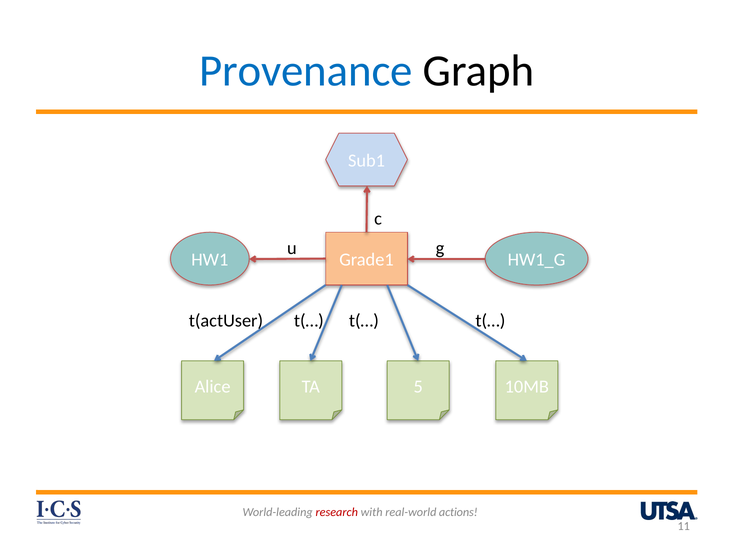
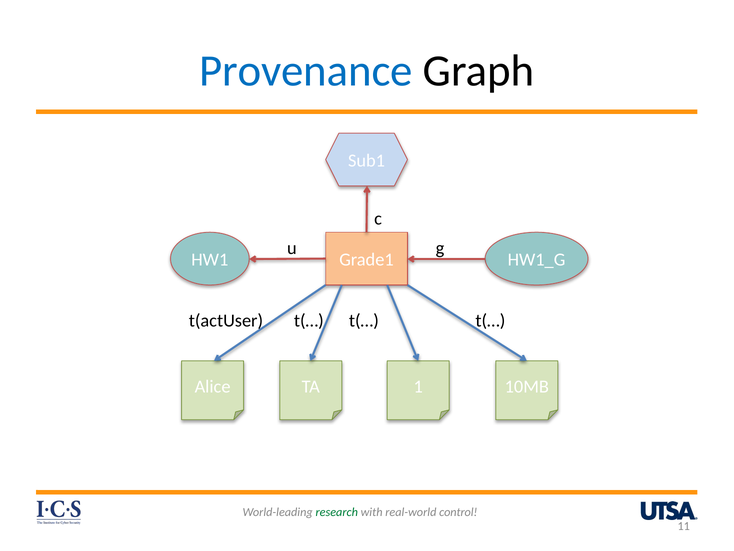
5: 5 -> 1
research colour: red -> green
actions: actions -> control
